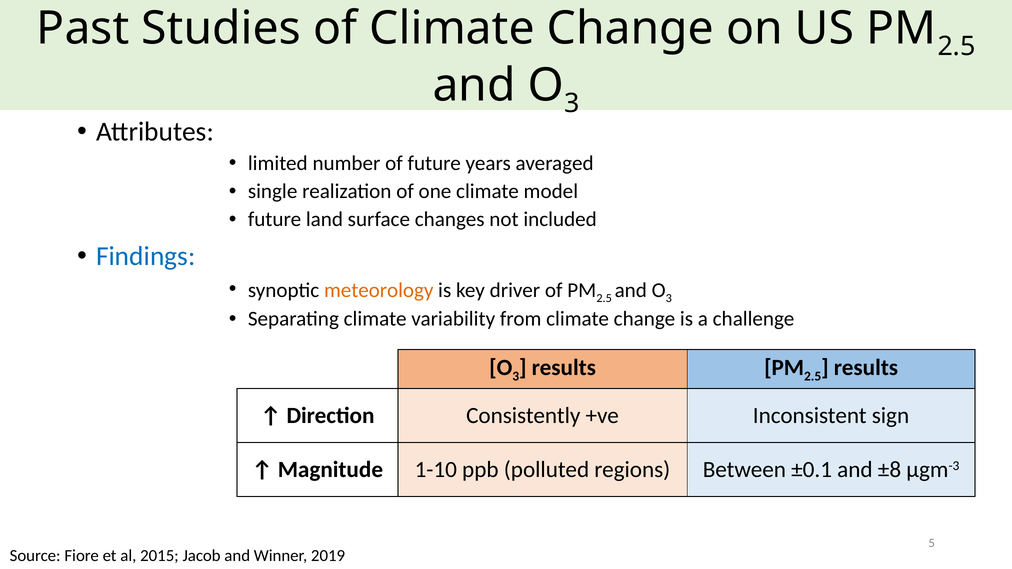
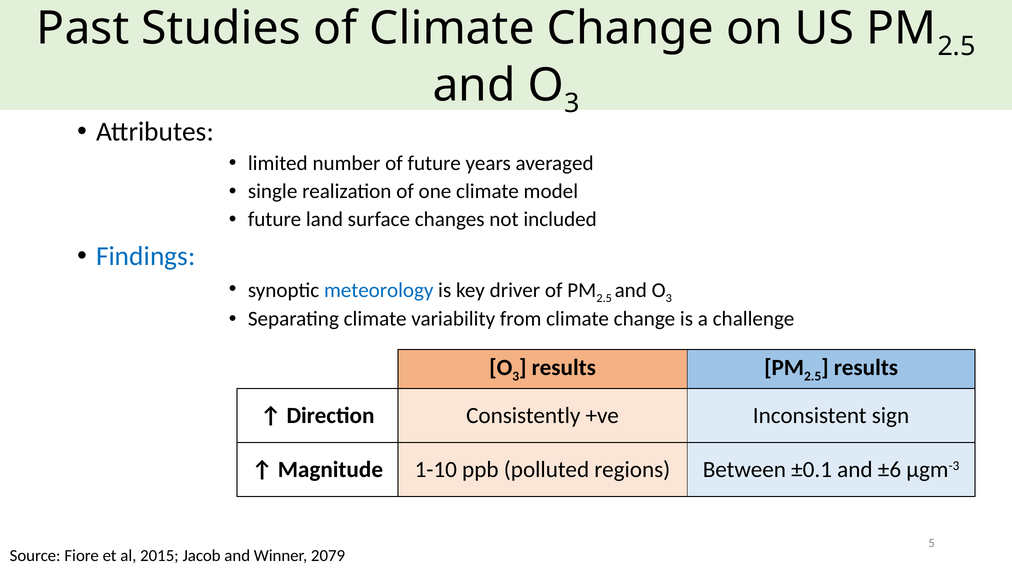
meteorology colour: orange -> blue
±8: ±8 -> ±6
2019: 2019 -> 2079
